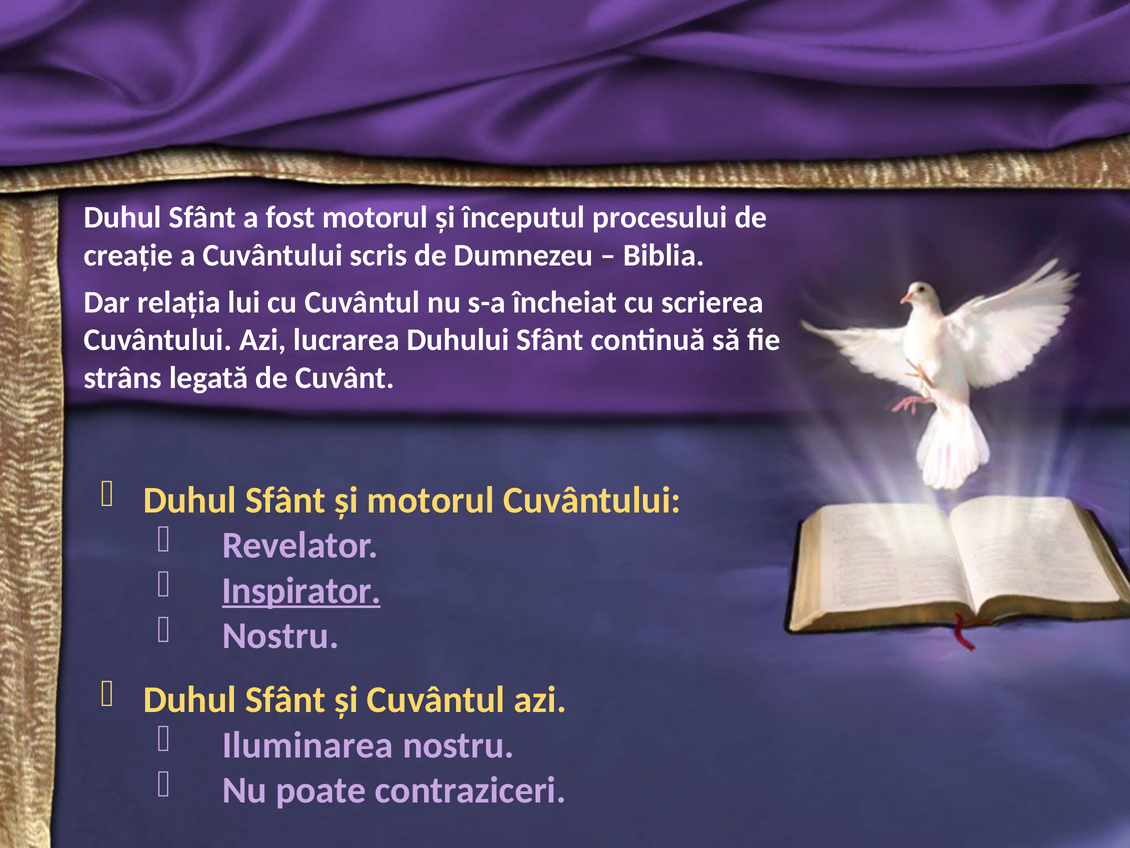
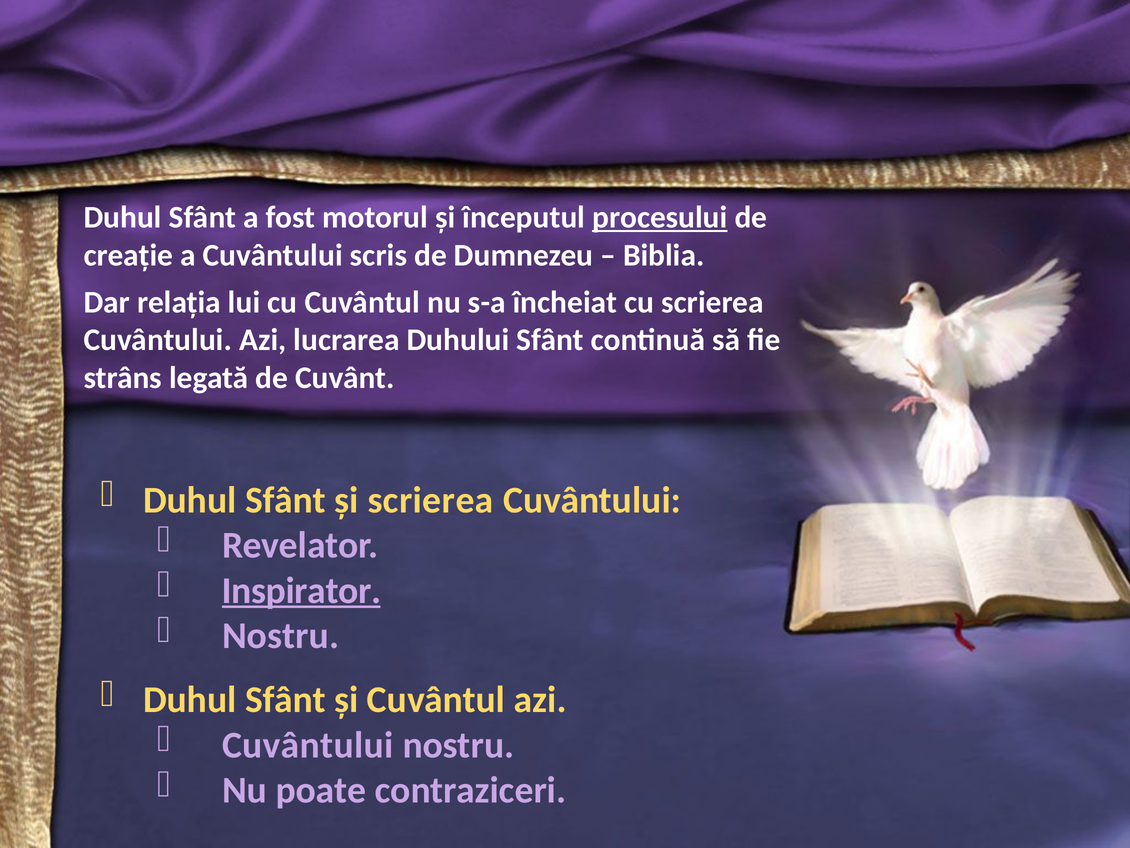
procesului underline: none -> present
și motorul: motorul -> scrierea
Iluminarea at (308, 745): Iluminarea -> Cuvântului
